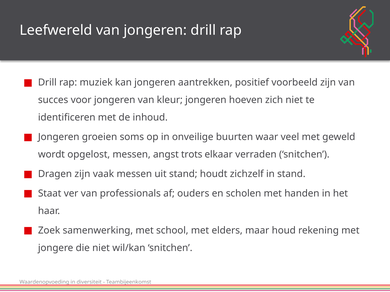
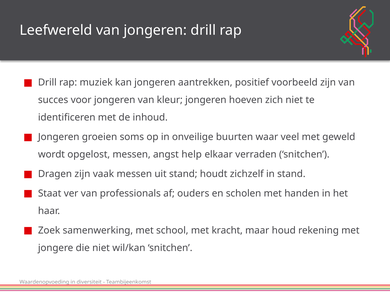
trots: trots -> help
elders: elders -> kracht
